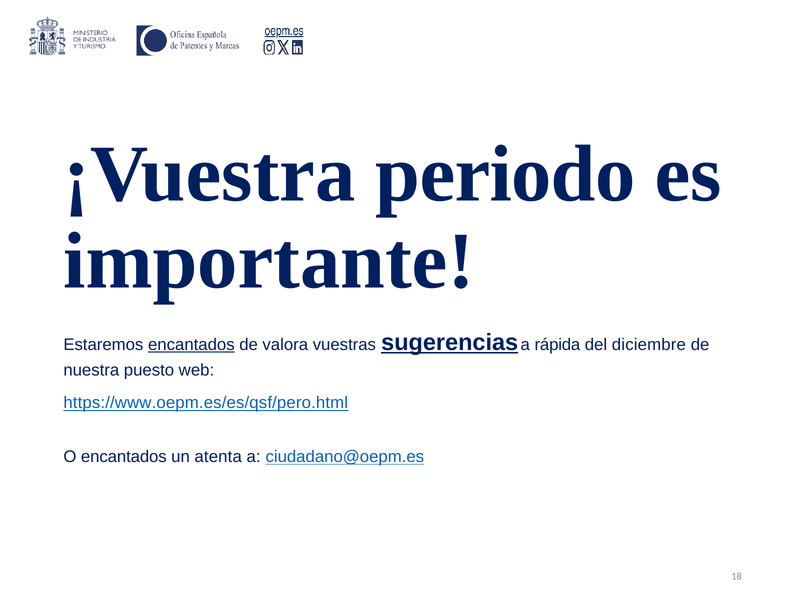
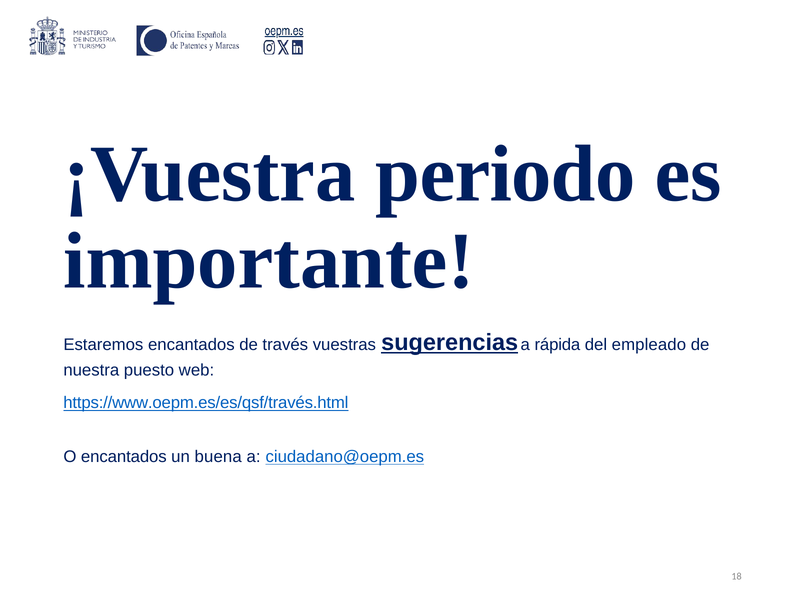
encantados at (191, 345) underline: present -> none
valora: valora -> través
diciembre: diciembre -> empleado
https://www.oepm.es/es/qsf/pero.html: https://www.oepm.es/es/qsf/pero.html -> https://www.oepm.es/es/qsf/través.html
atenta: atenta -> buena
